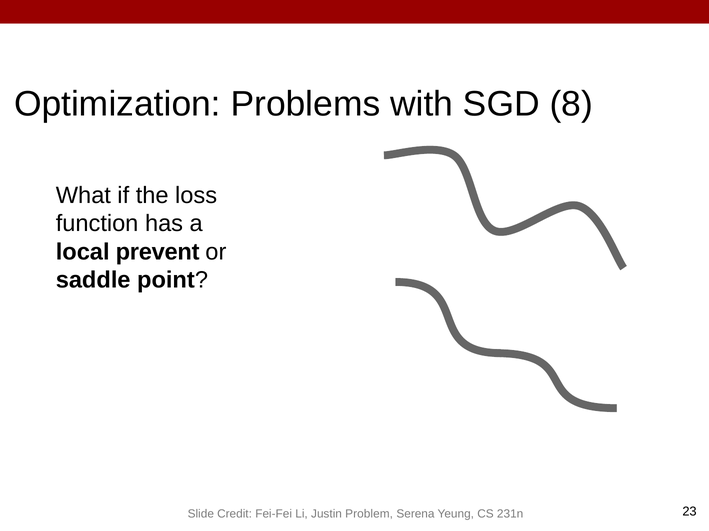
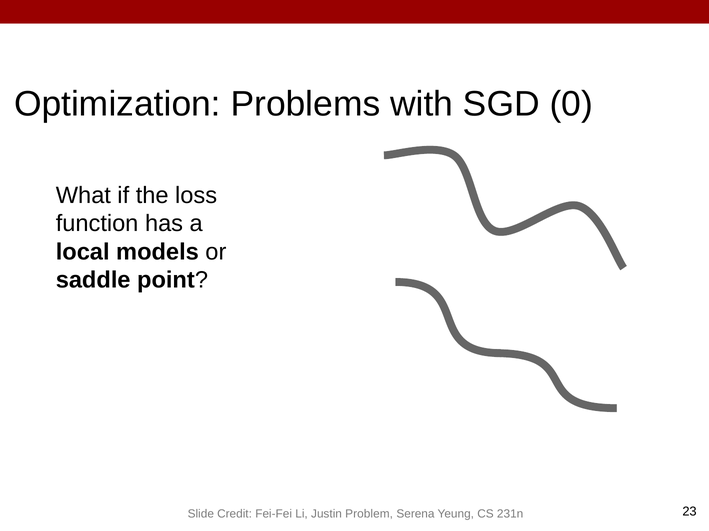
8: 8 -> 0
prevent: prevent -> models
